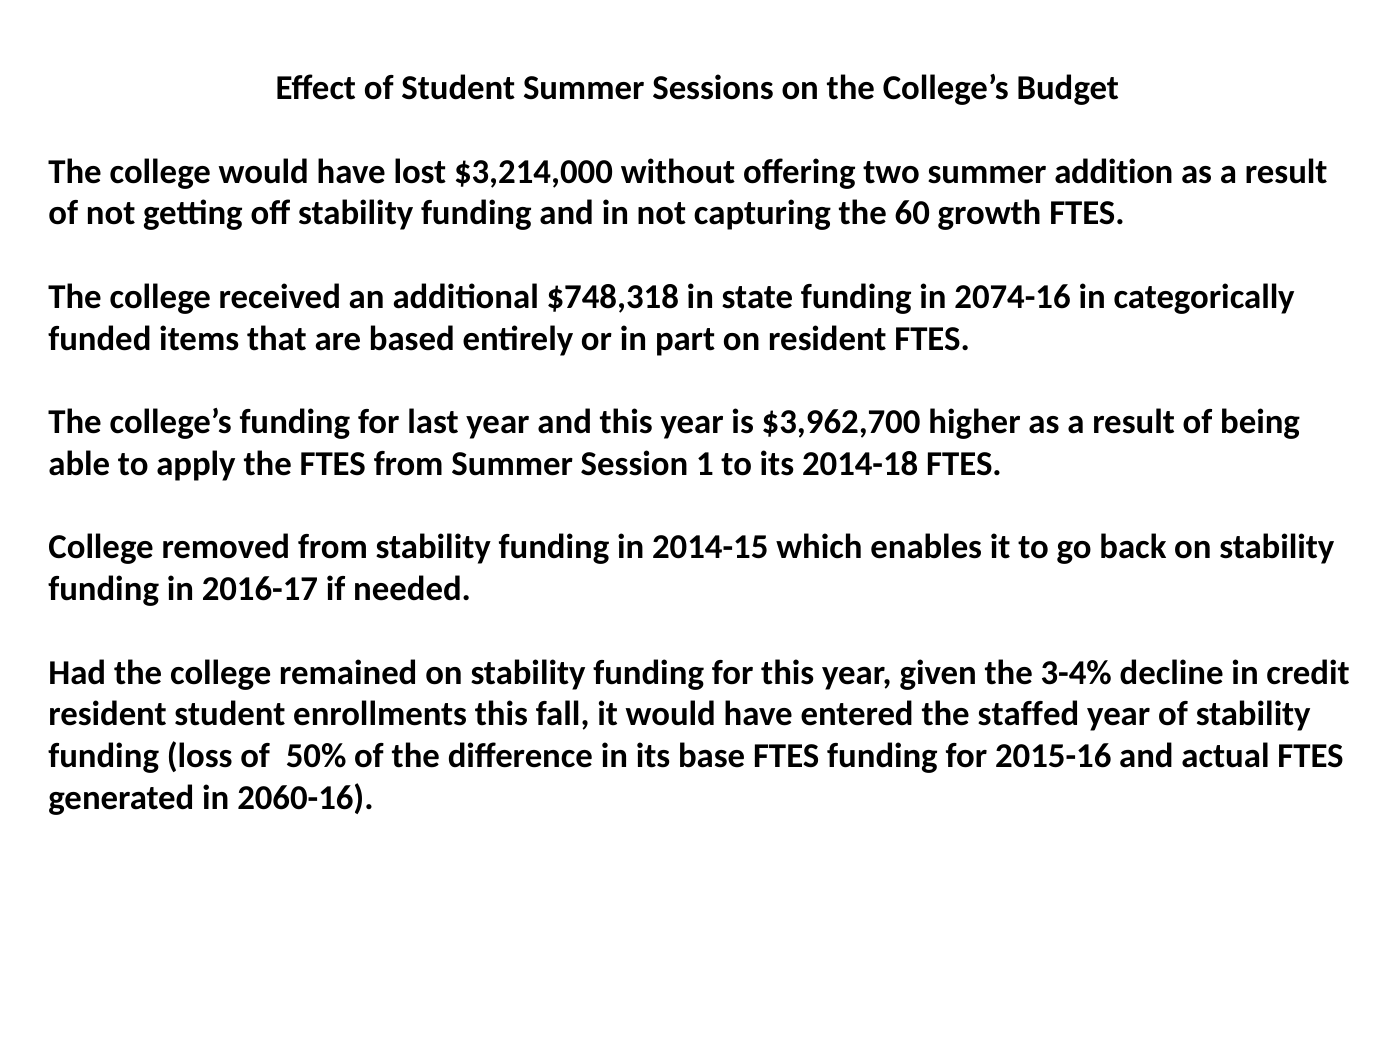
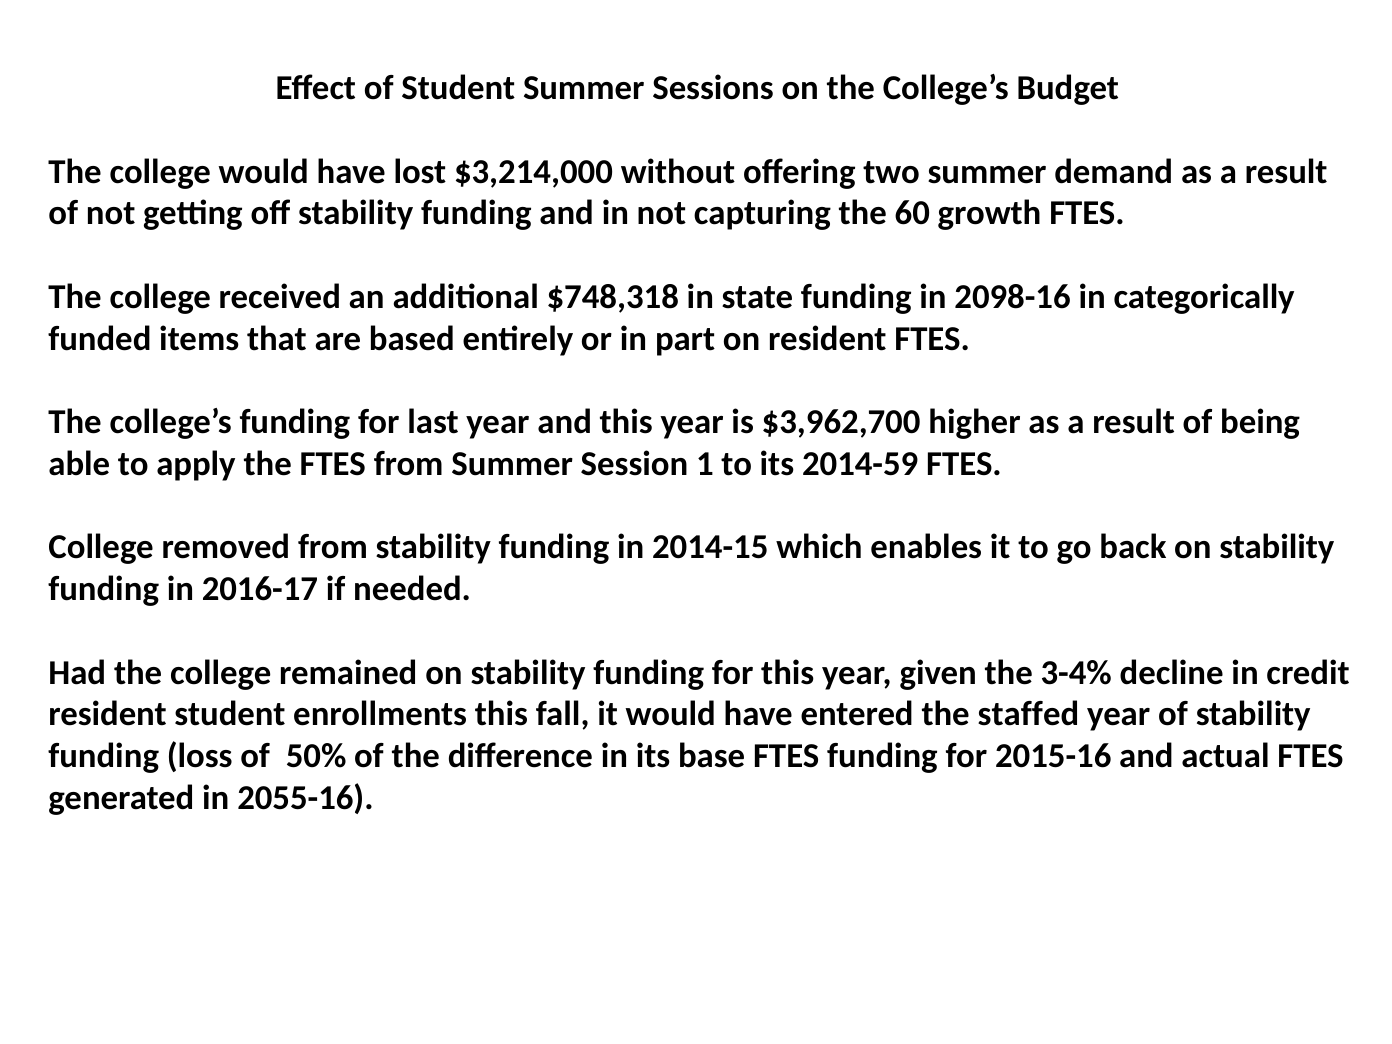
addition: addition -> demand
2074-16: 2074-16 -> 2098-16
2014-18: 2014-18 -> 2014-59
2060-16: 2060-16 -> 2055-16
